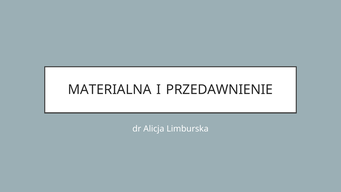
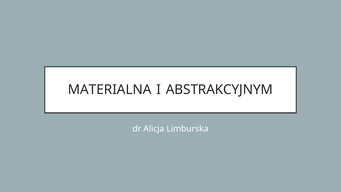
PRZEDAWNIENIE: PRZEDAWNIENIE -> ABSTRAKCYJNYM
